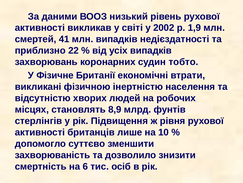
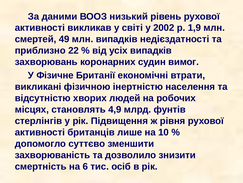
41: 41 -> 49
тобто: тобто -> вимог
8,9: 8,9 -> 4,9
